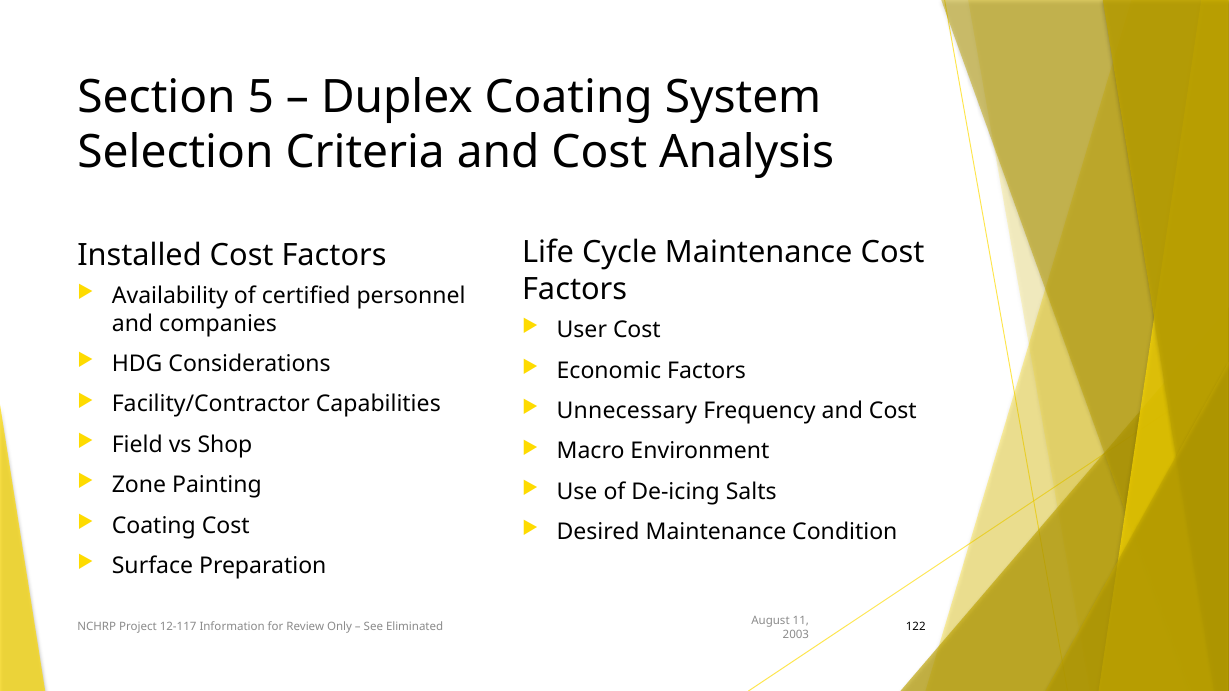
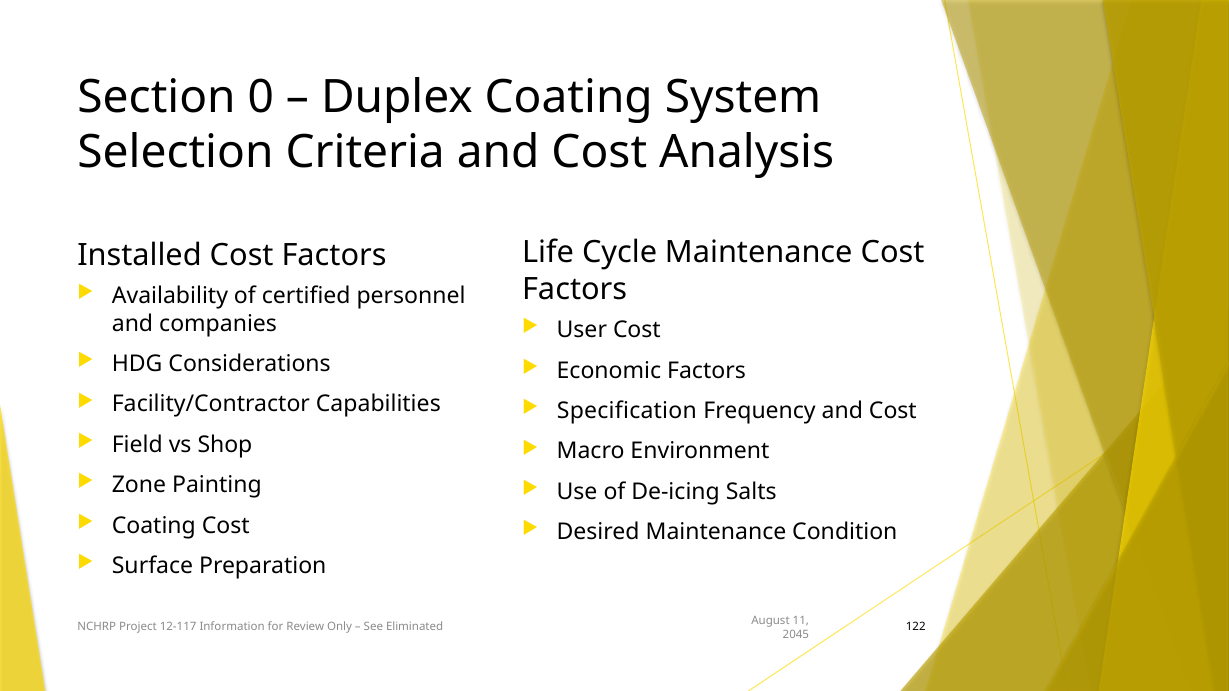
5: 5 -> 0
Unnecessary: Unnecessary -> Specification
2003: 2003 -> 2045
